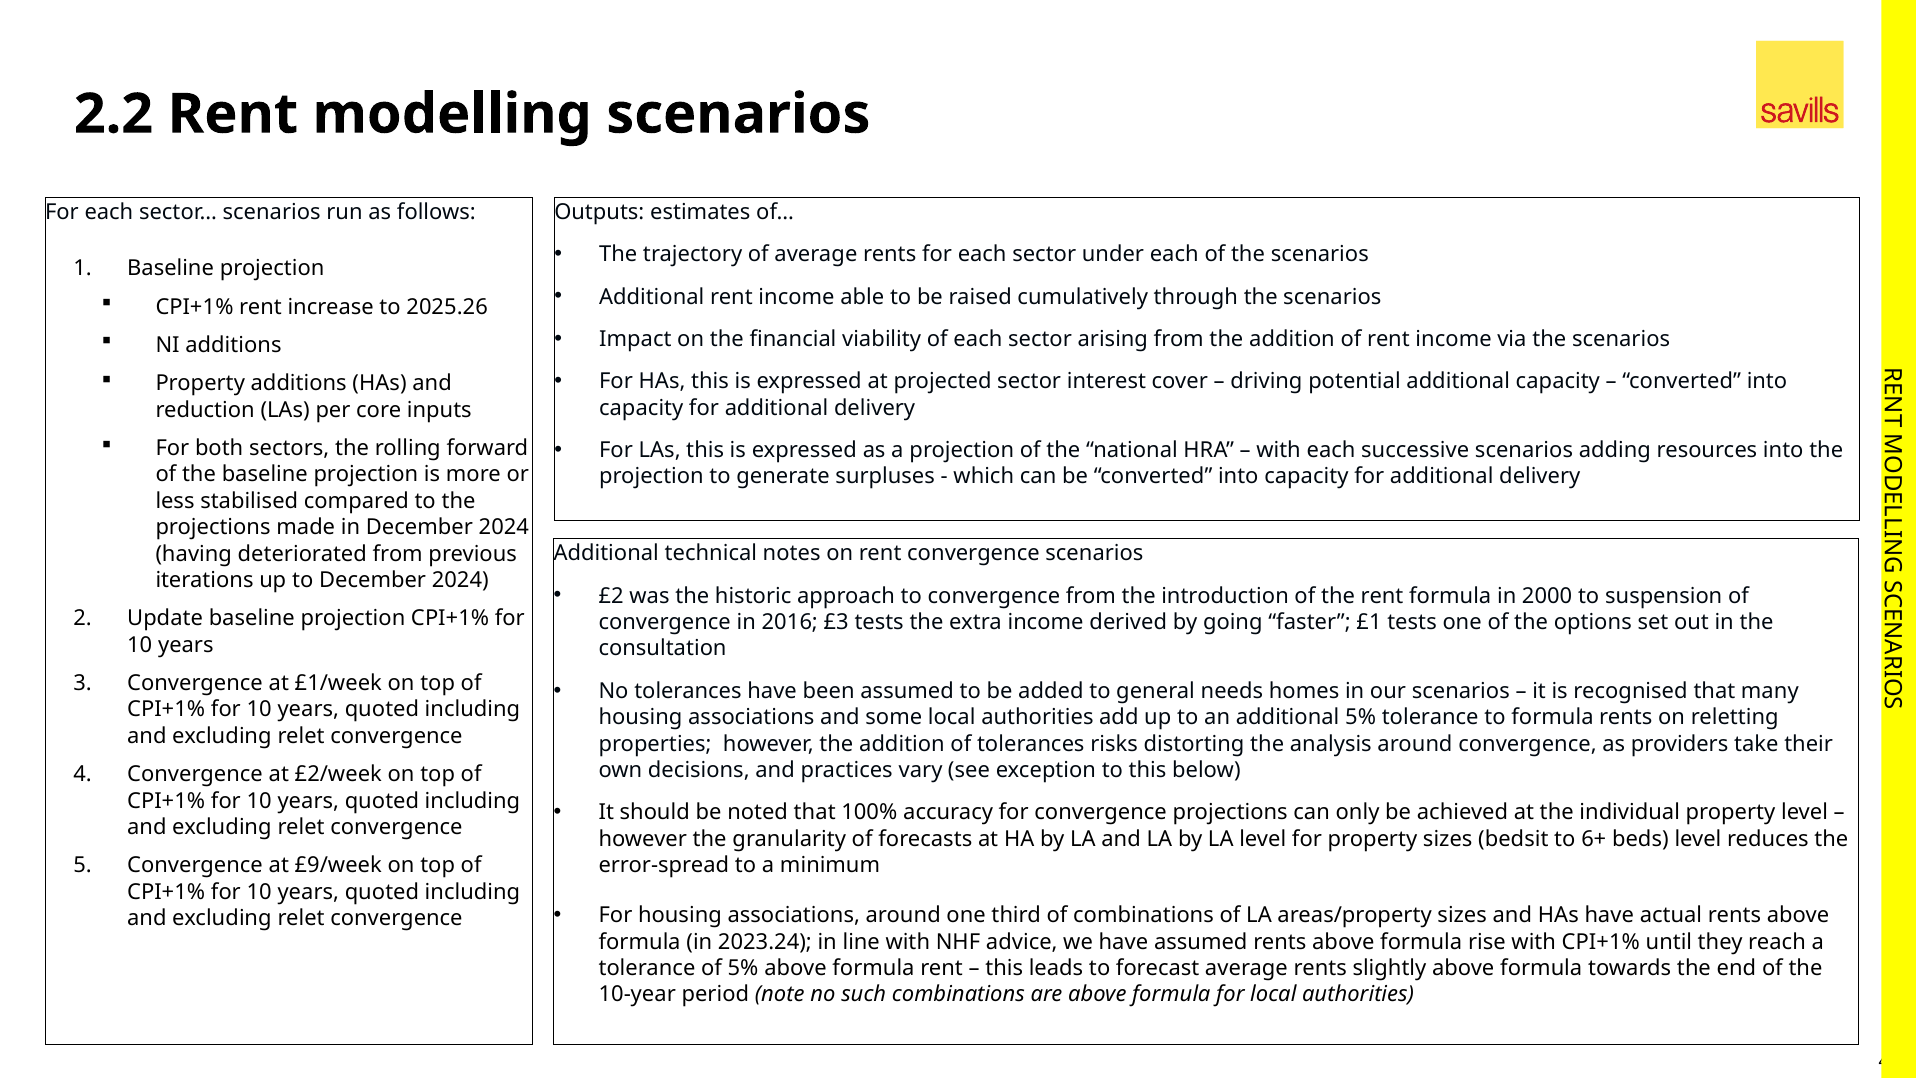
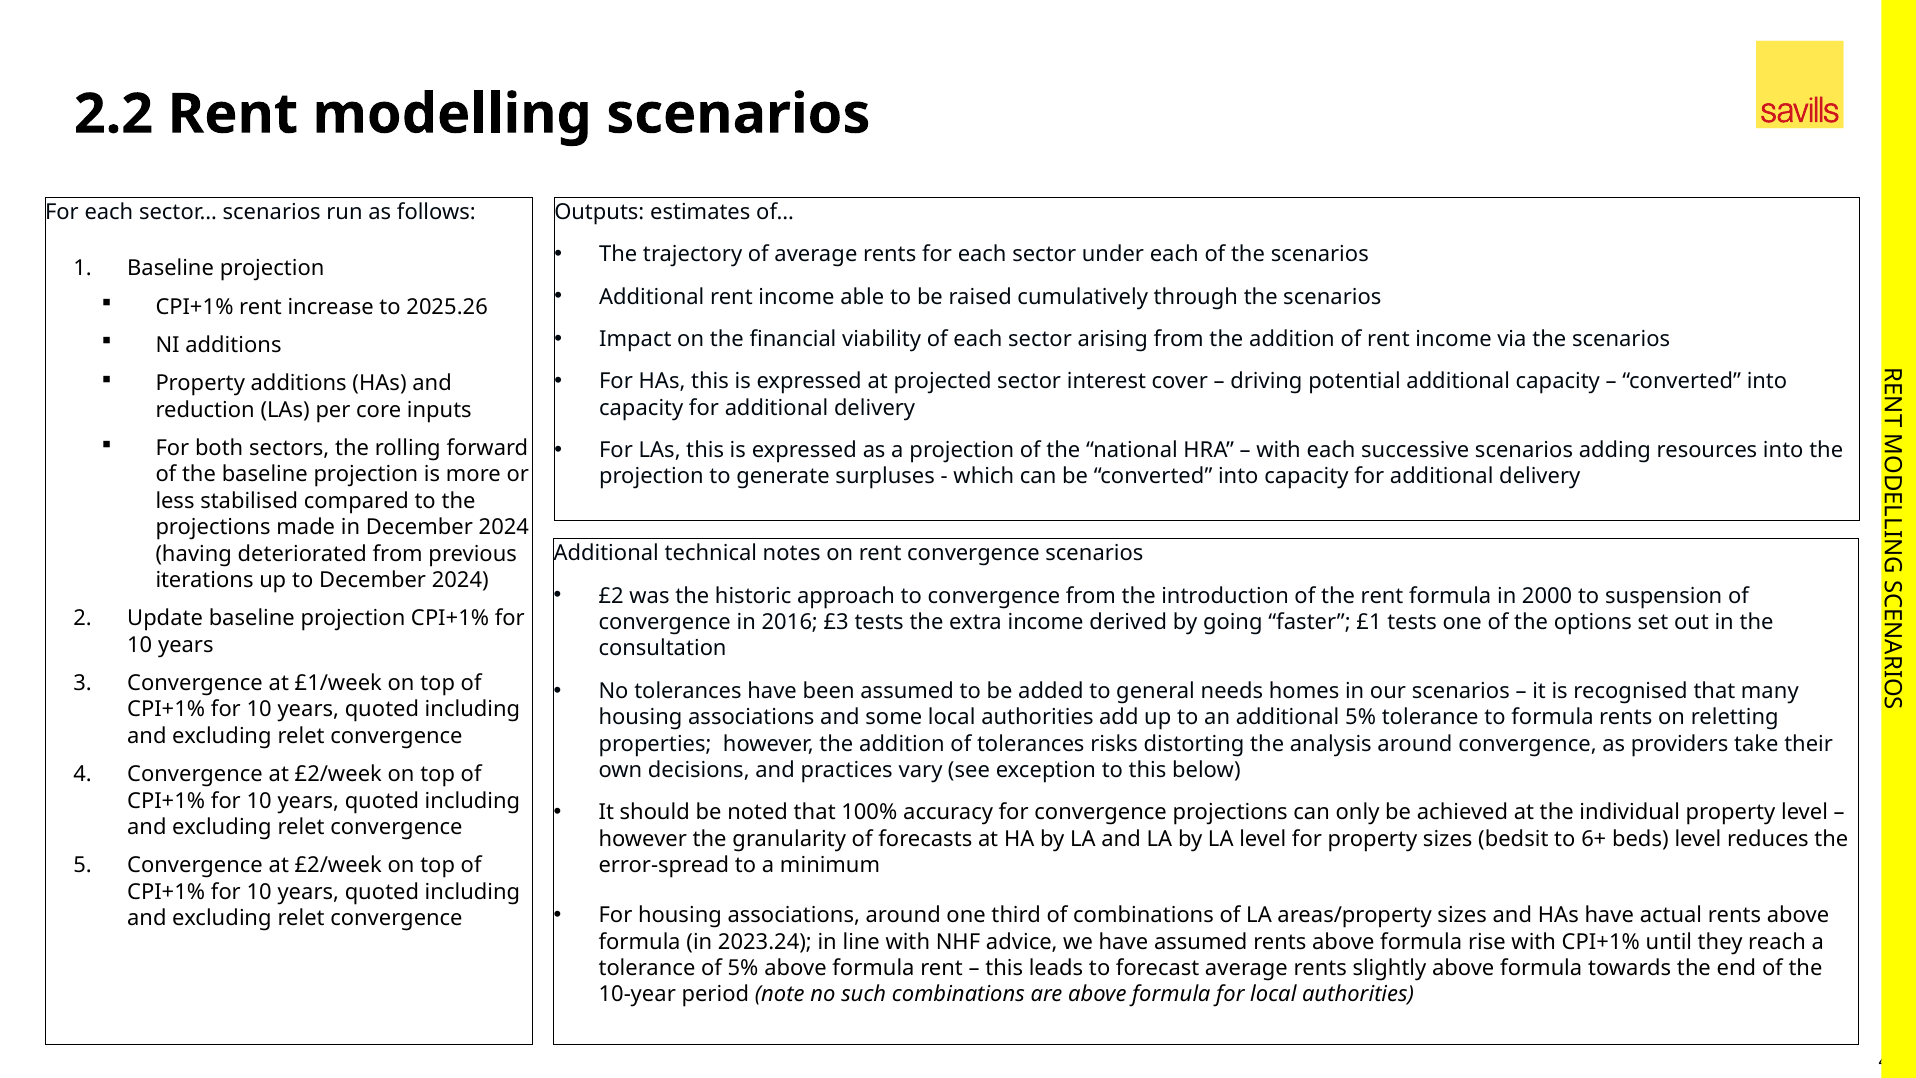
£9/week at (338, 865): £9/week -> £2/week
